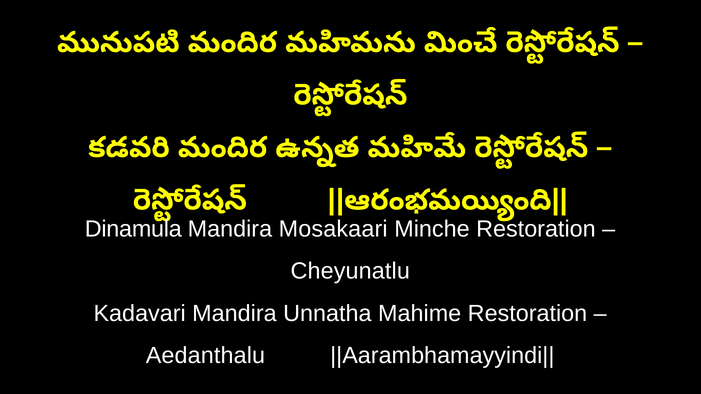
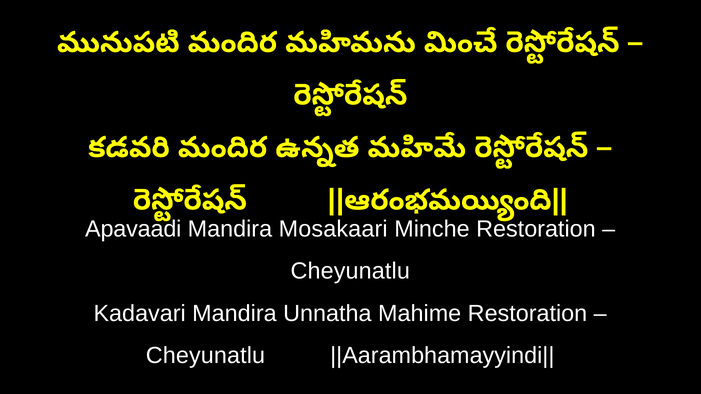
Dinamula: Dinamula -> Apavaadi
Aedanthalu at (205, 356): Aedanthalu -> Cheyunatlu
